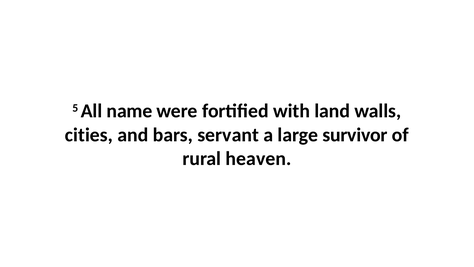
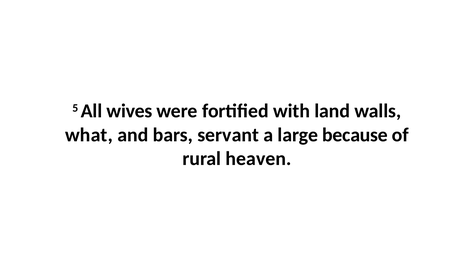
name: name -> wives
cities: cities -> what
survivor: survivor -> because
